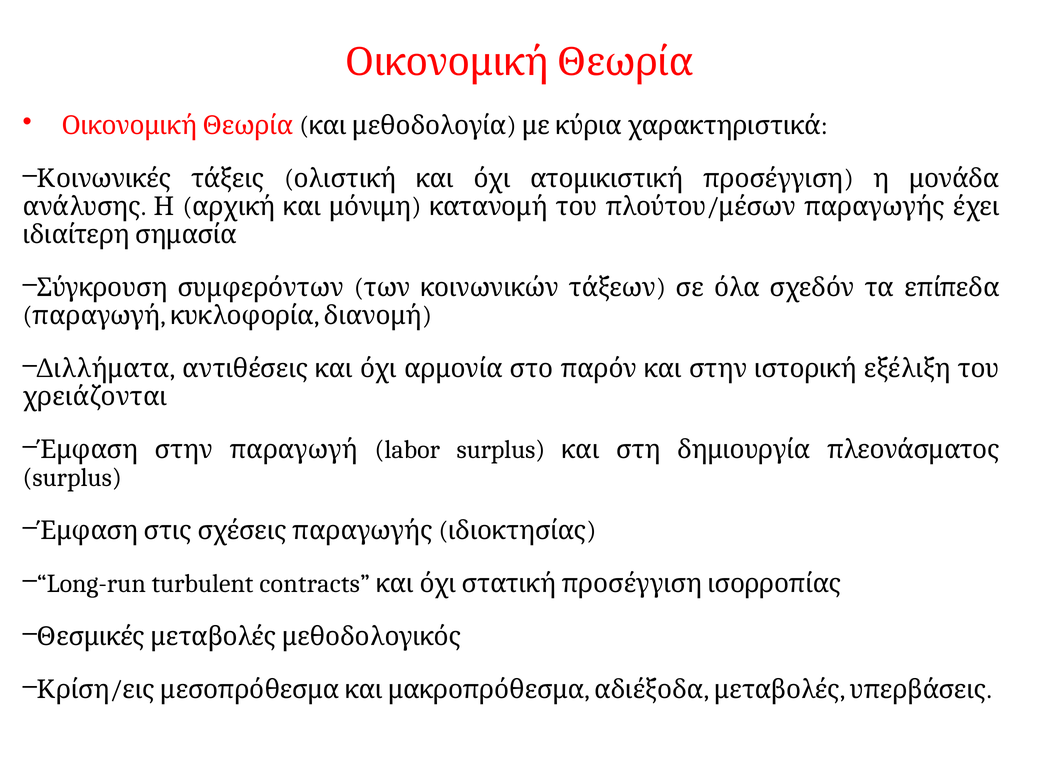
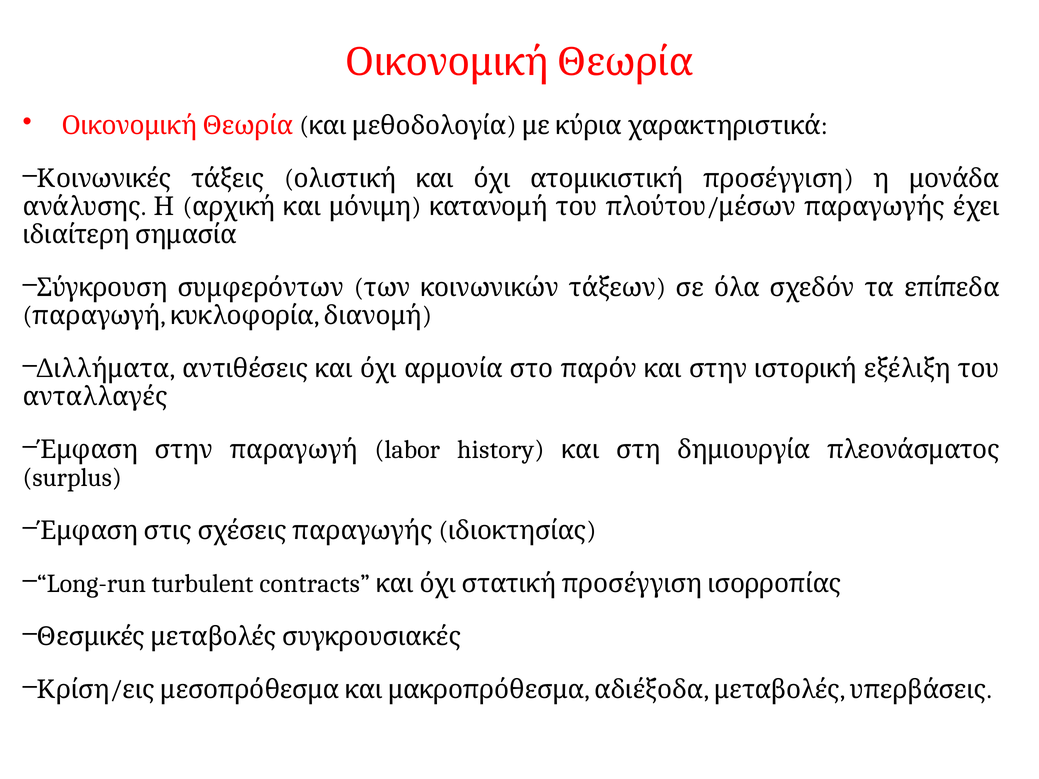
χρειάζονται: χρειάζονται -> ανταλλαγές
labor surplus: surplus -> history
μεθοδολογικός: μεθοδολογικός -> συγκρουσιακές
